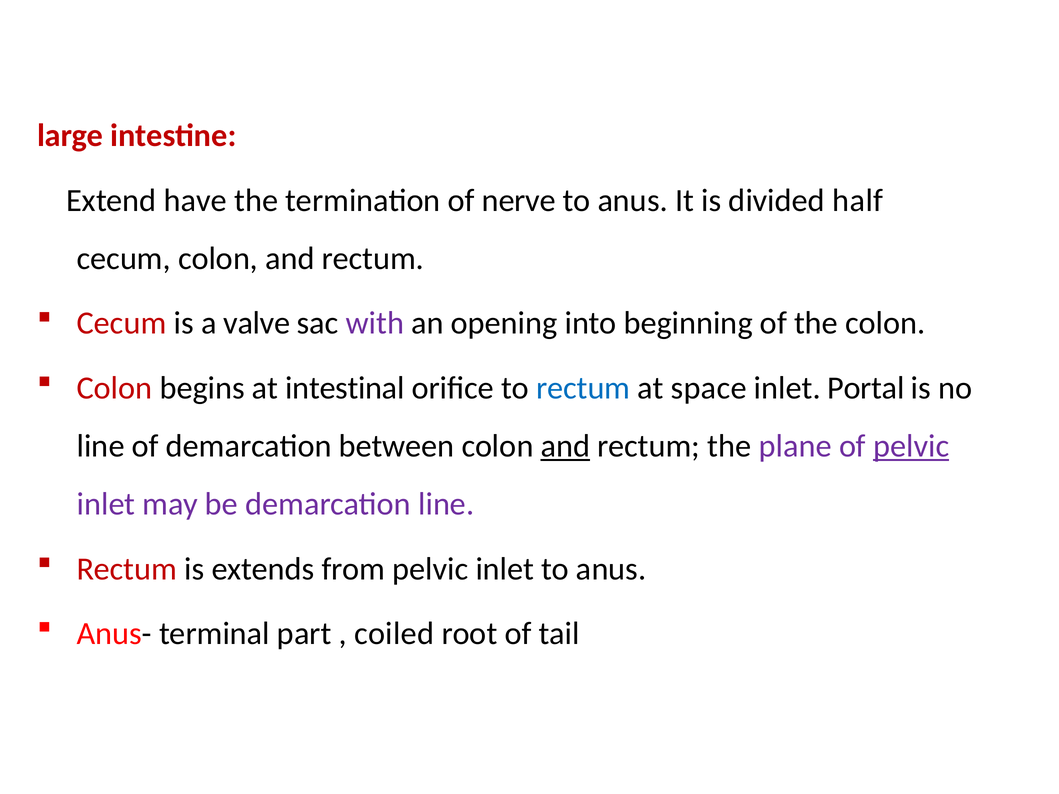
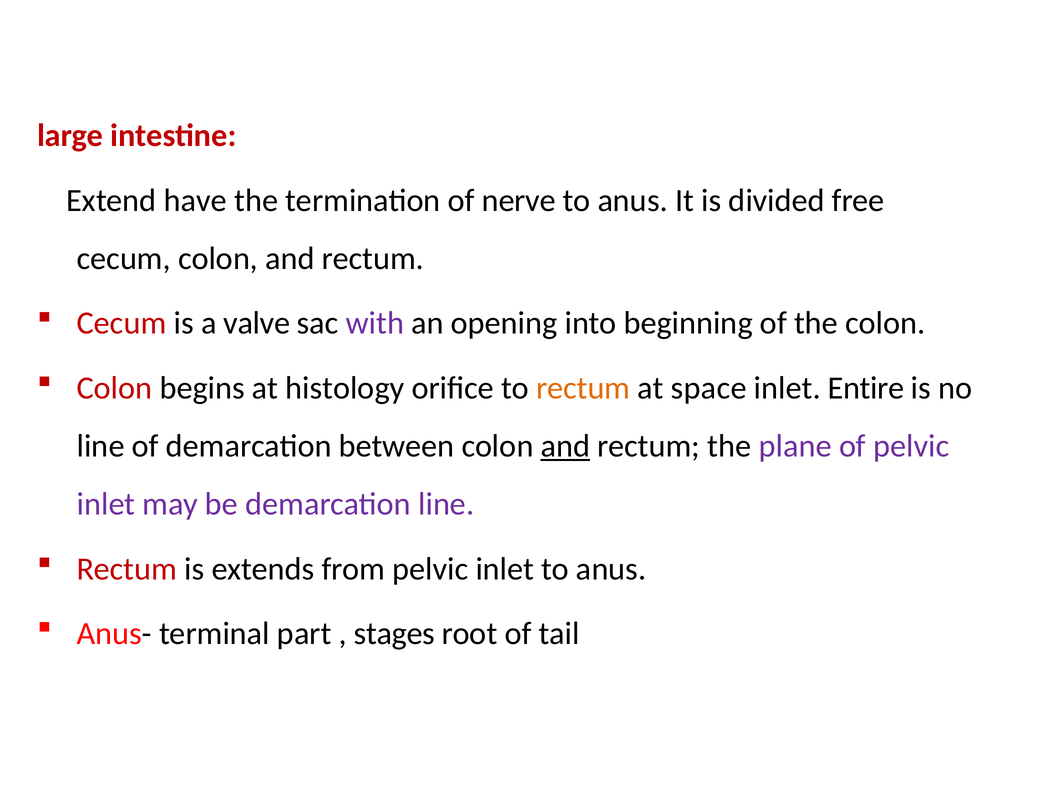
half: half -> free
intestinal: intestinal -> histology
rectum at (583, 388) colour: blue -> orange
Portal: Portal -> Entire
pelvic at (911, 446) underline: present -> none
coiled: coiled -> stages
